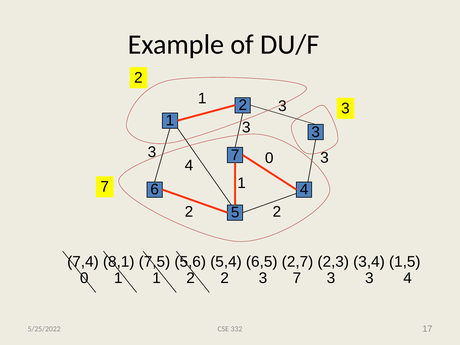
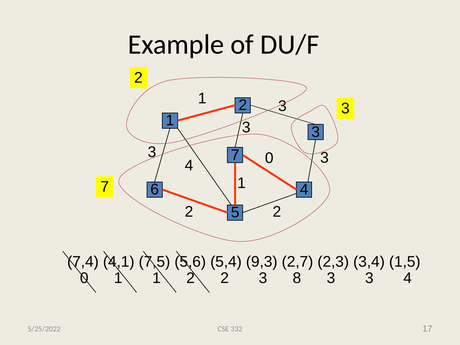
8,1: 8,1 -> 4,1
6,5: 6,5 -> 9,3
2 3 7: 7 -> 8
